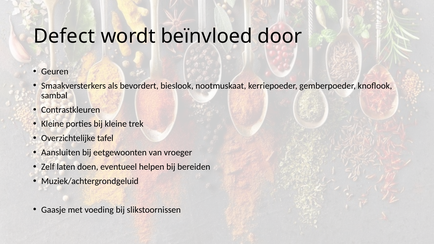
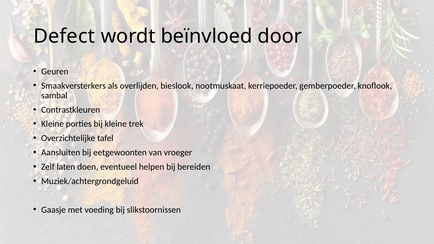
bevordert: bevordert -> overlijden
